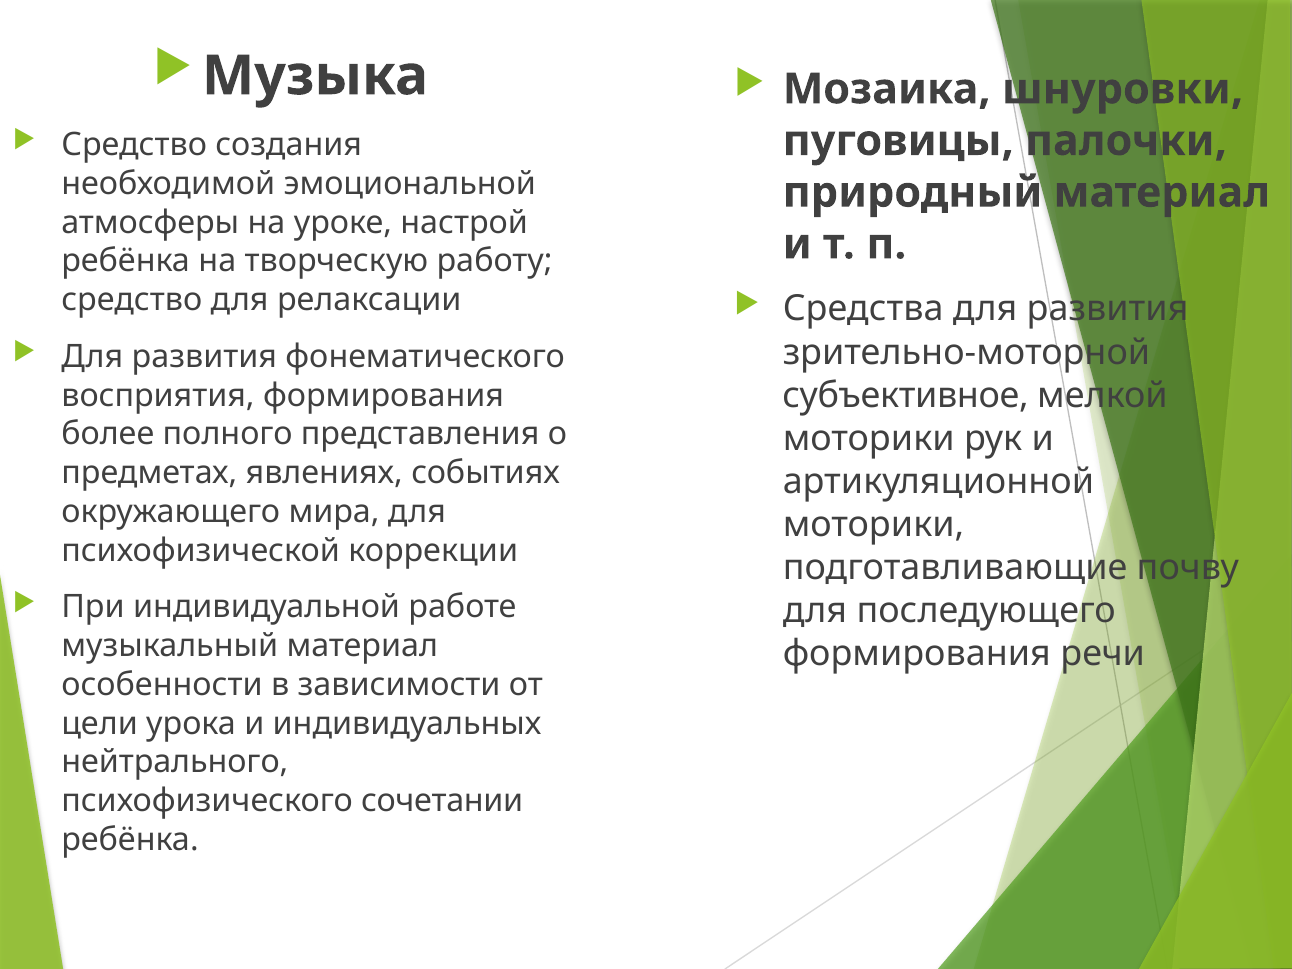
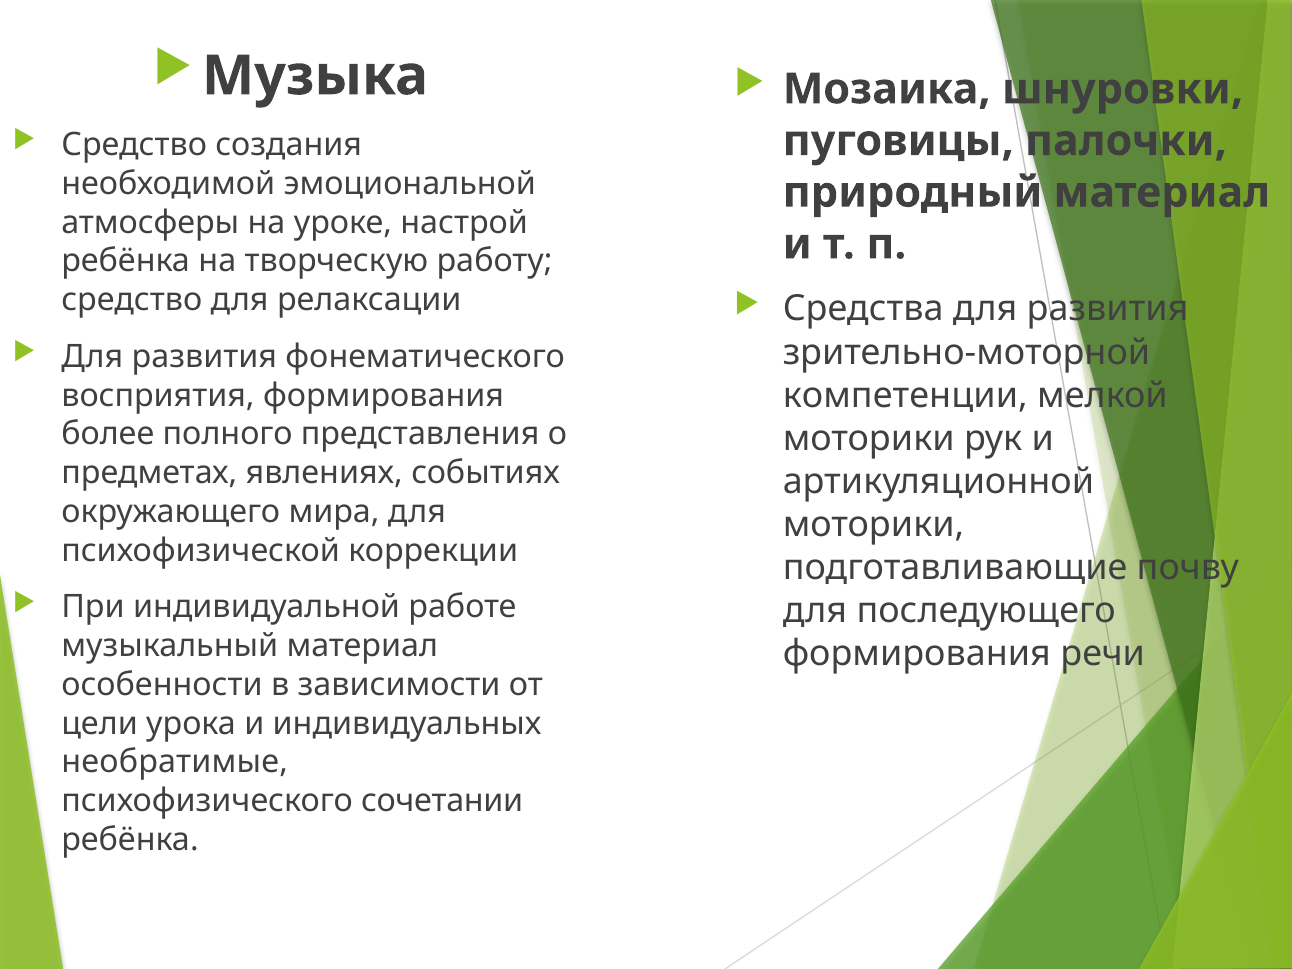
субъективное: субъективное -> компетенции
нейтрального: нейтрального -> необратимые
